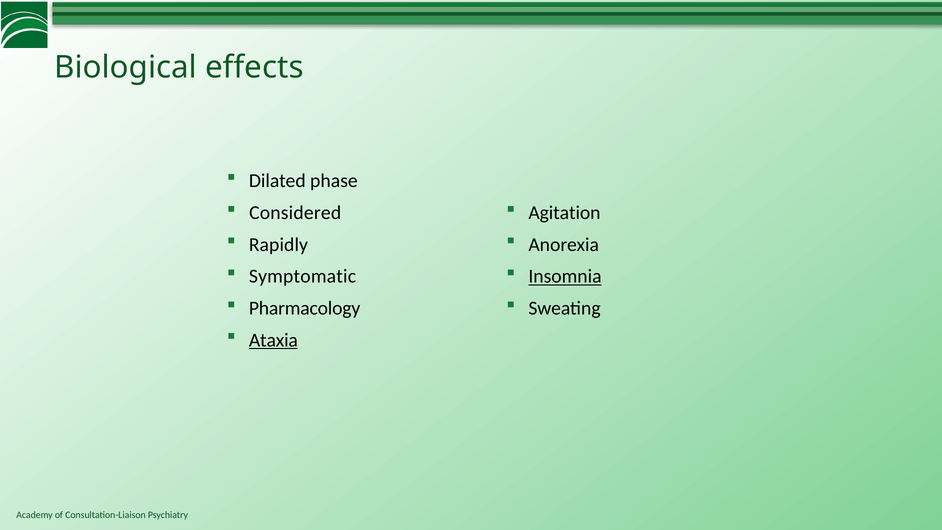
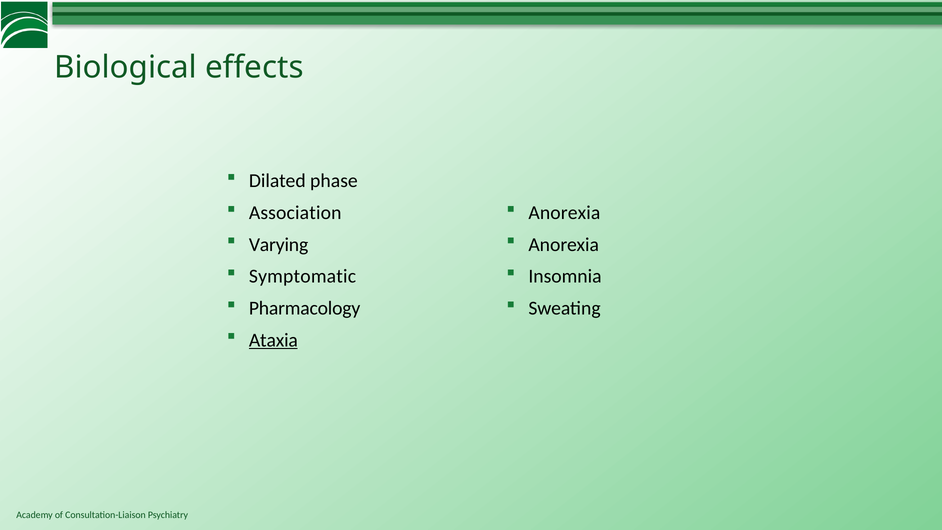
Considered: Considered -> Association
Agitation at (564, 213): Agitation -> Anorexia
Rapidly: Rapidly -> Varying
Insomnia underline: present -> none
